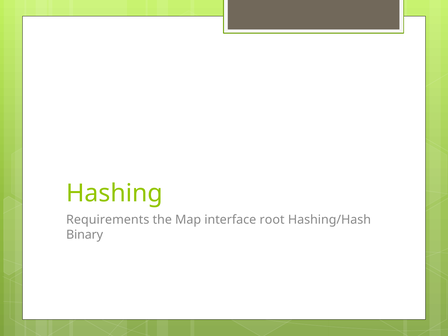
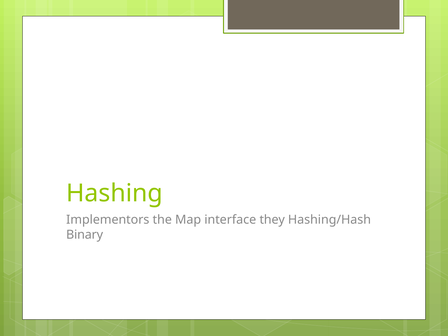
Requirements: Requirements -> Implementors
root: root -> they
